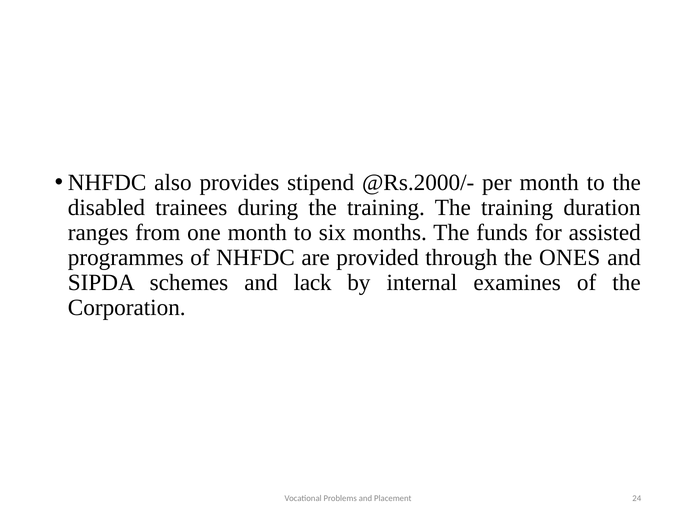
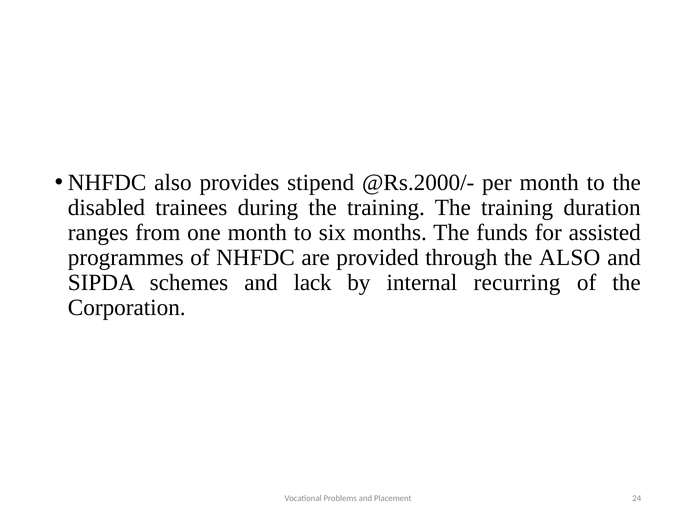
the ONES: ONES -> ALSO
examines: examines -> recurring
